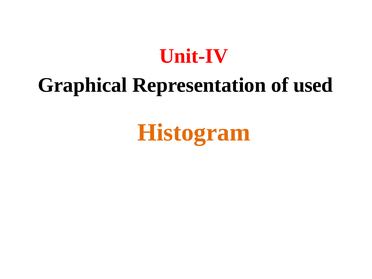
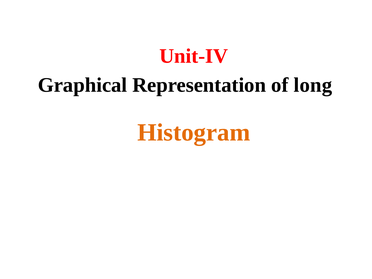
used: used -> long
